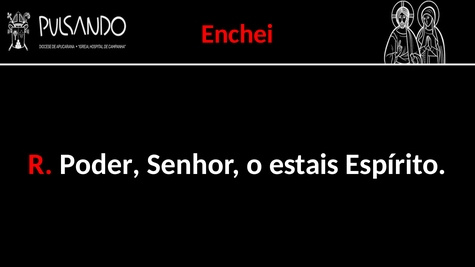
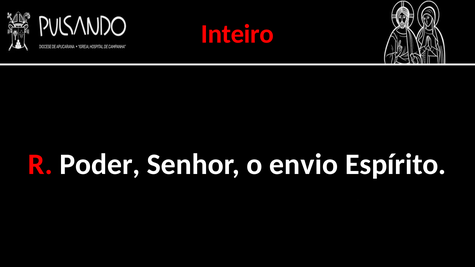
Enchei: Enchei -> Inteiro
estais: estais -> envio
